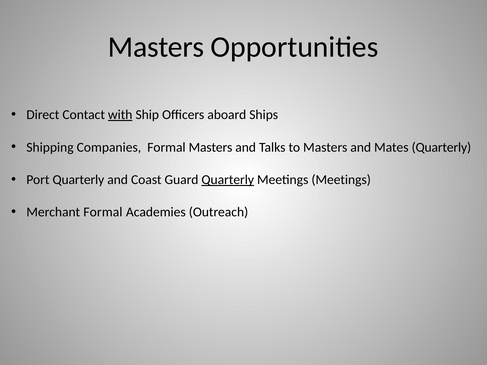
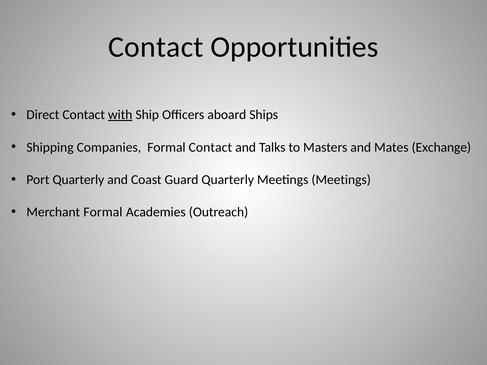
Masters at (156, 47): Masters -> Contact
Formal Masters: Masters -> Contact
Mates Quarterly: Quarterly -> Exchange
Quarterly at (228, 180) underline: present -> none
